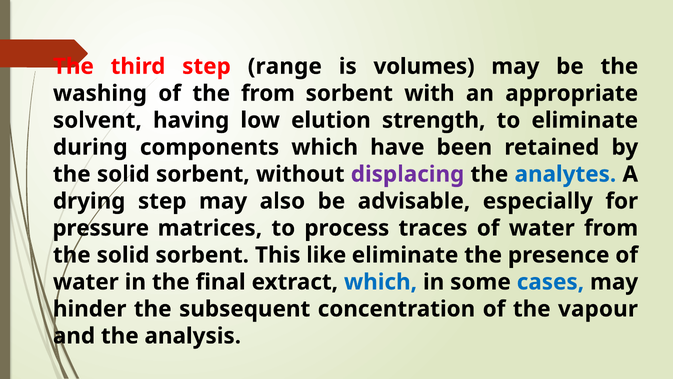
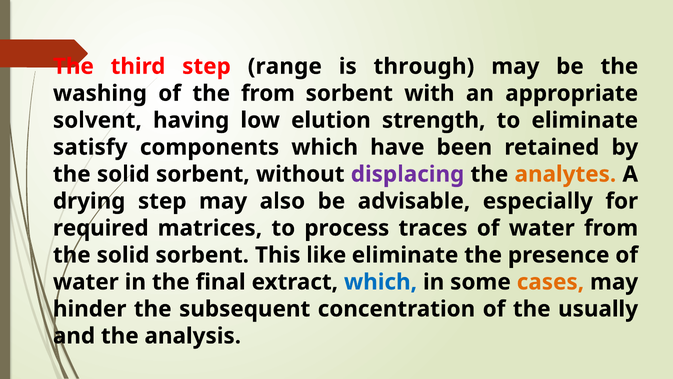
volumes: volumes -> through
during: during -> satisfy
analytes colour: blue -> orange
pressure: pressure -> required
cases colour: blue -> orange
vapour: vapour -> usually
